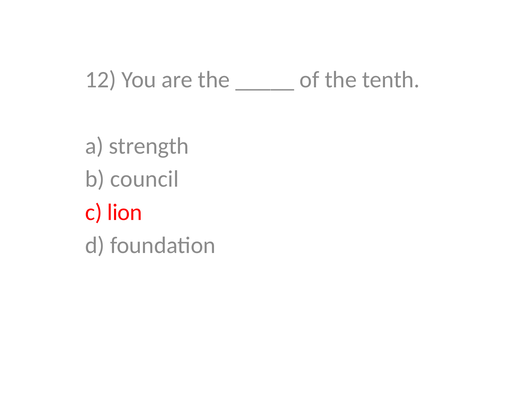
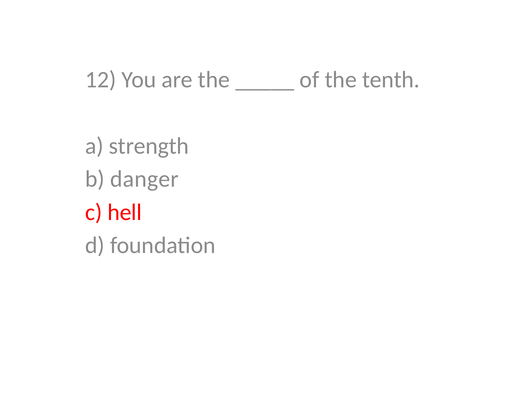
council: council -> danger
lion: lion -> hell
